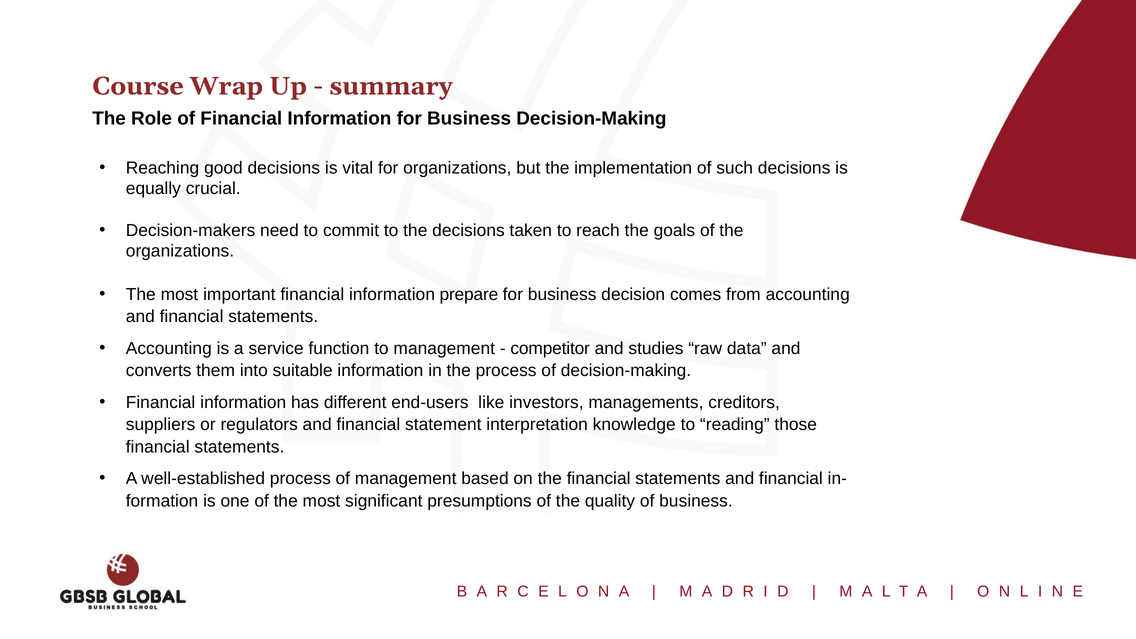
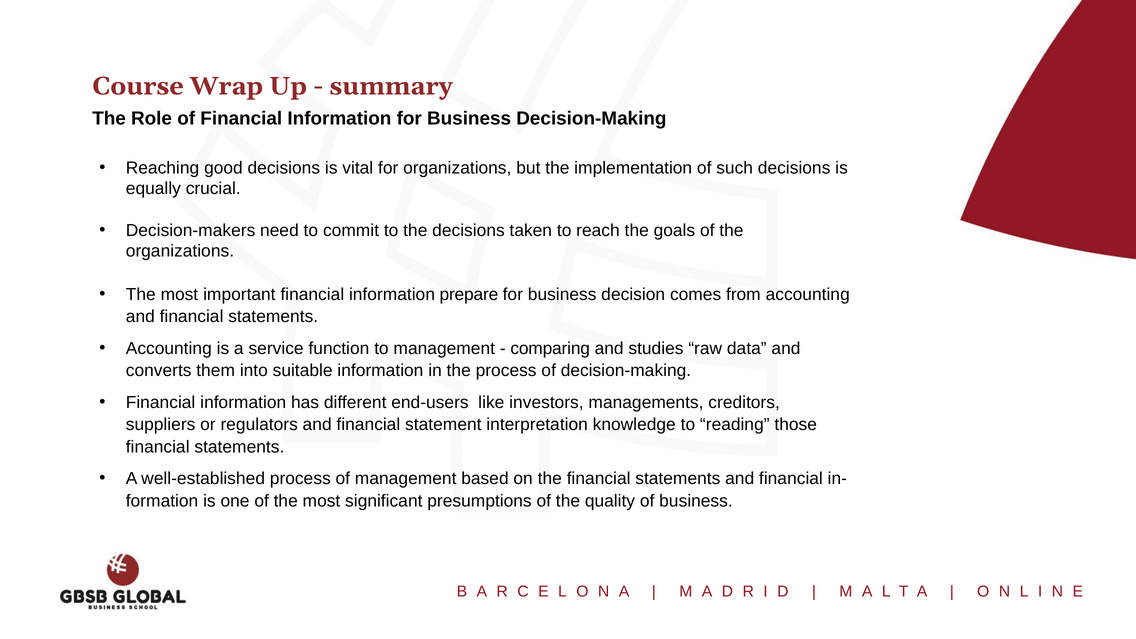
competitor: competitor -> comparing
